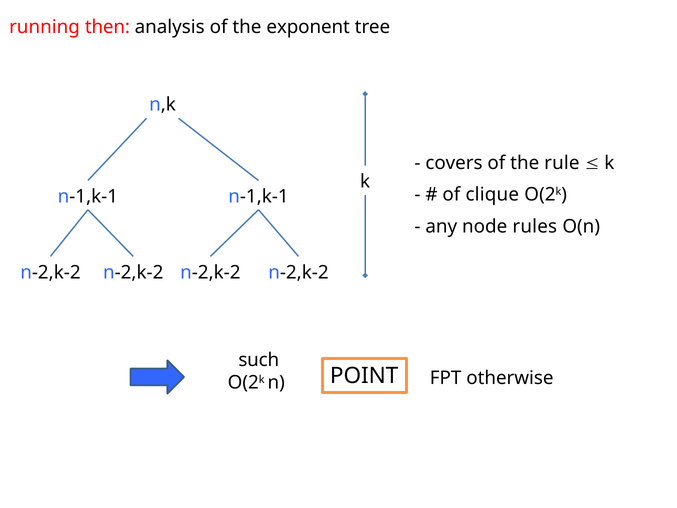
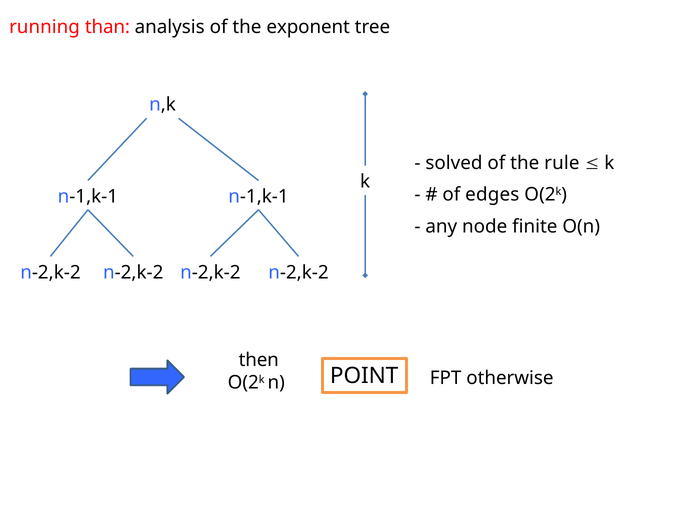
then: then -> than
covers: covers -> solved
clique: clique -> edges
rules: rules -> finite
such: such -> then
